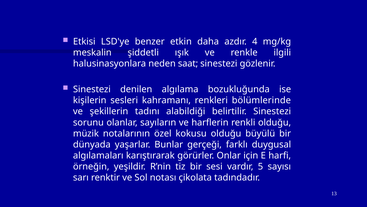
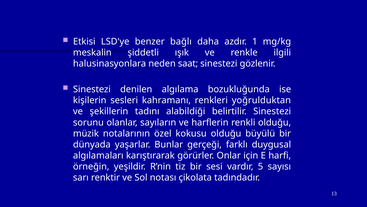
etkin: etkin -> bağlı
4: 4 -> 1
bölümlerinde: bölümlerinde -> yoğrulduktan
